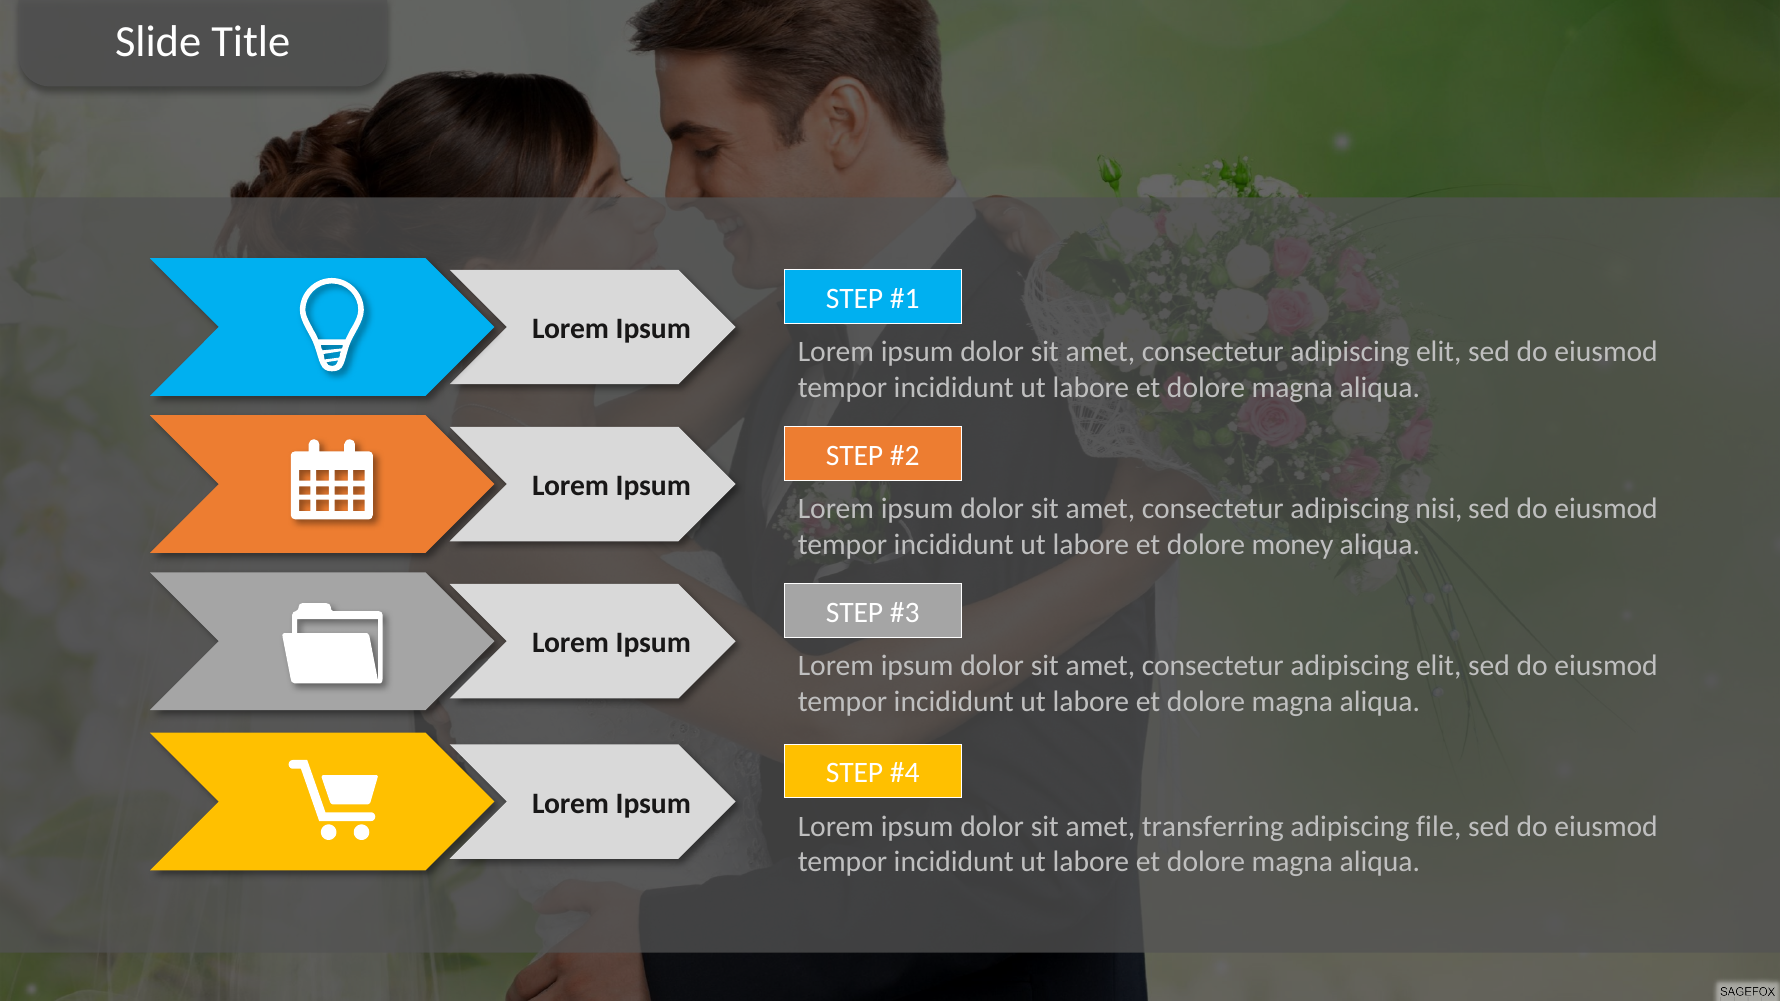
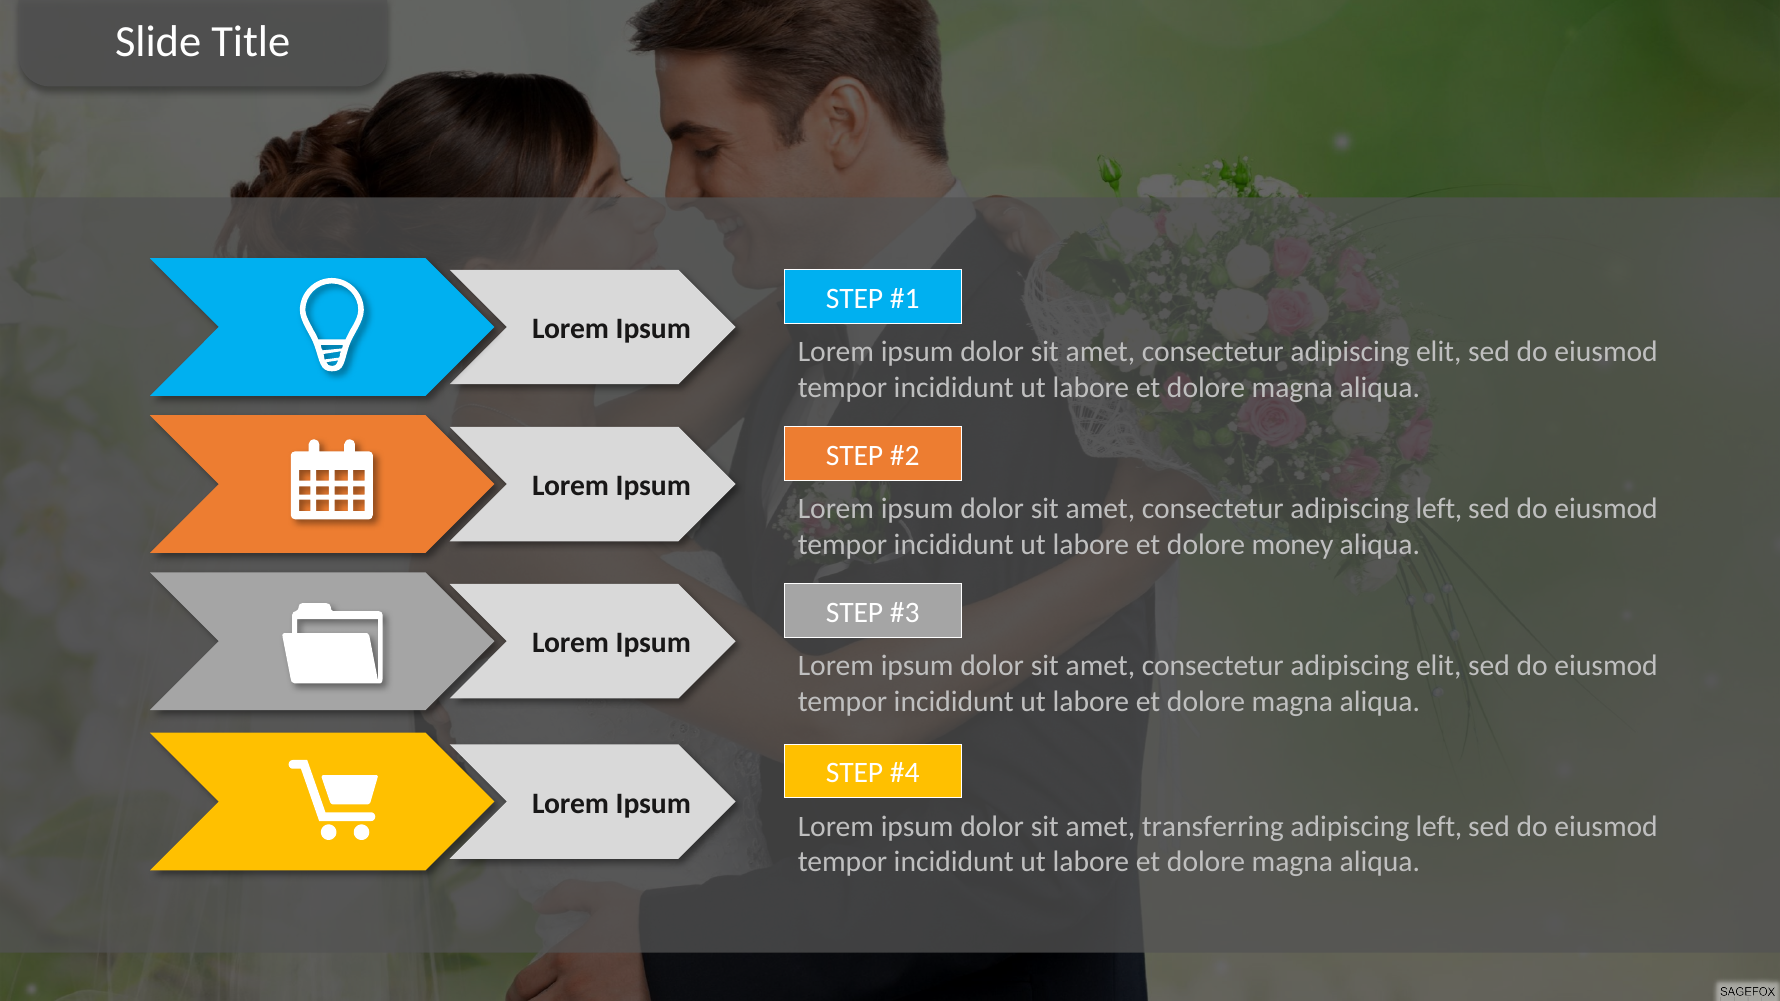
consectetur adipiscing nisi: nisi -> left
file at (1439, 827): file -> left
